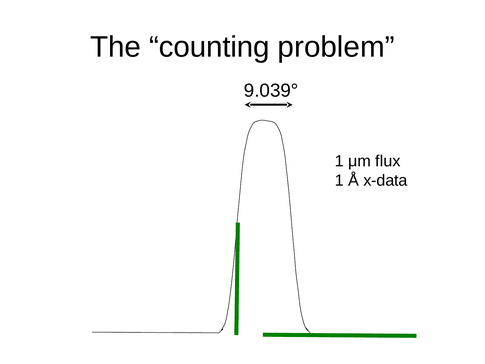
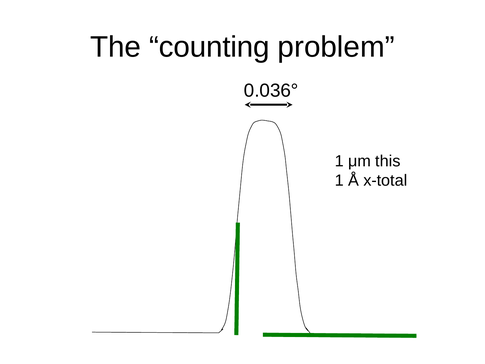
9.039°: 9.039° -> 0.036°
flux: flux -> this
x-data: x-data -> x-total
